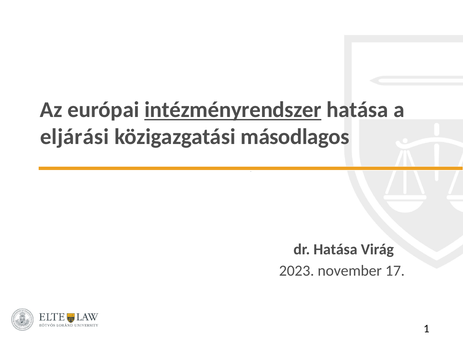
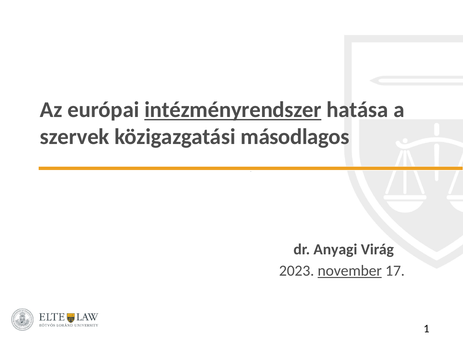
eljárási: eljárási -> szervek
dr Hatása: Hatása -> Anyagi
november underline: none -> present
